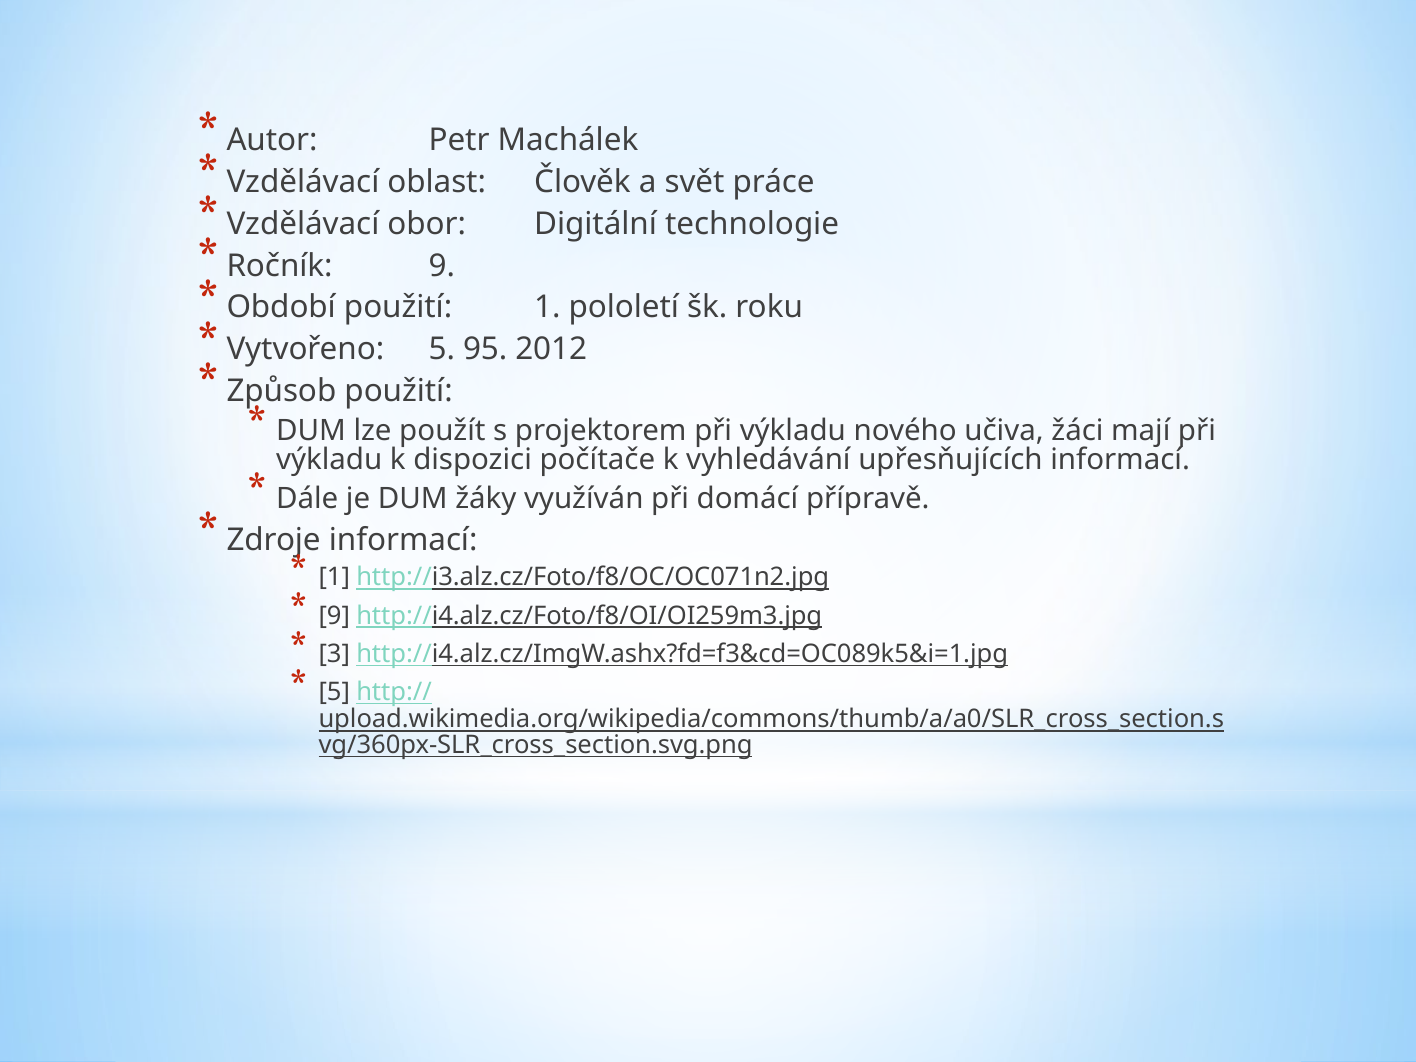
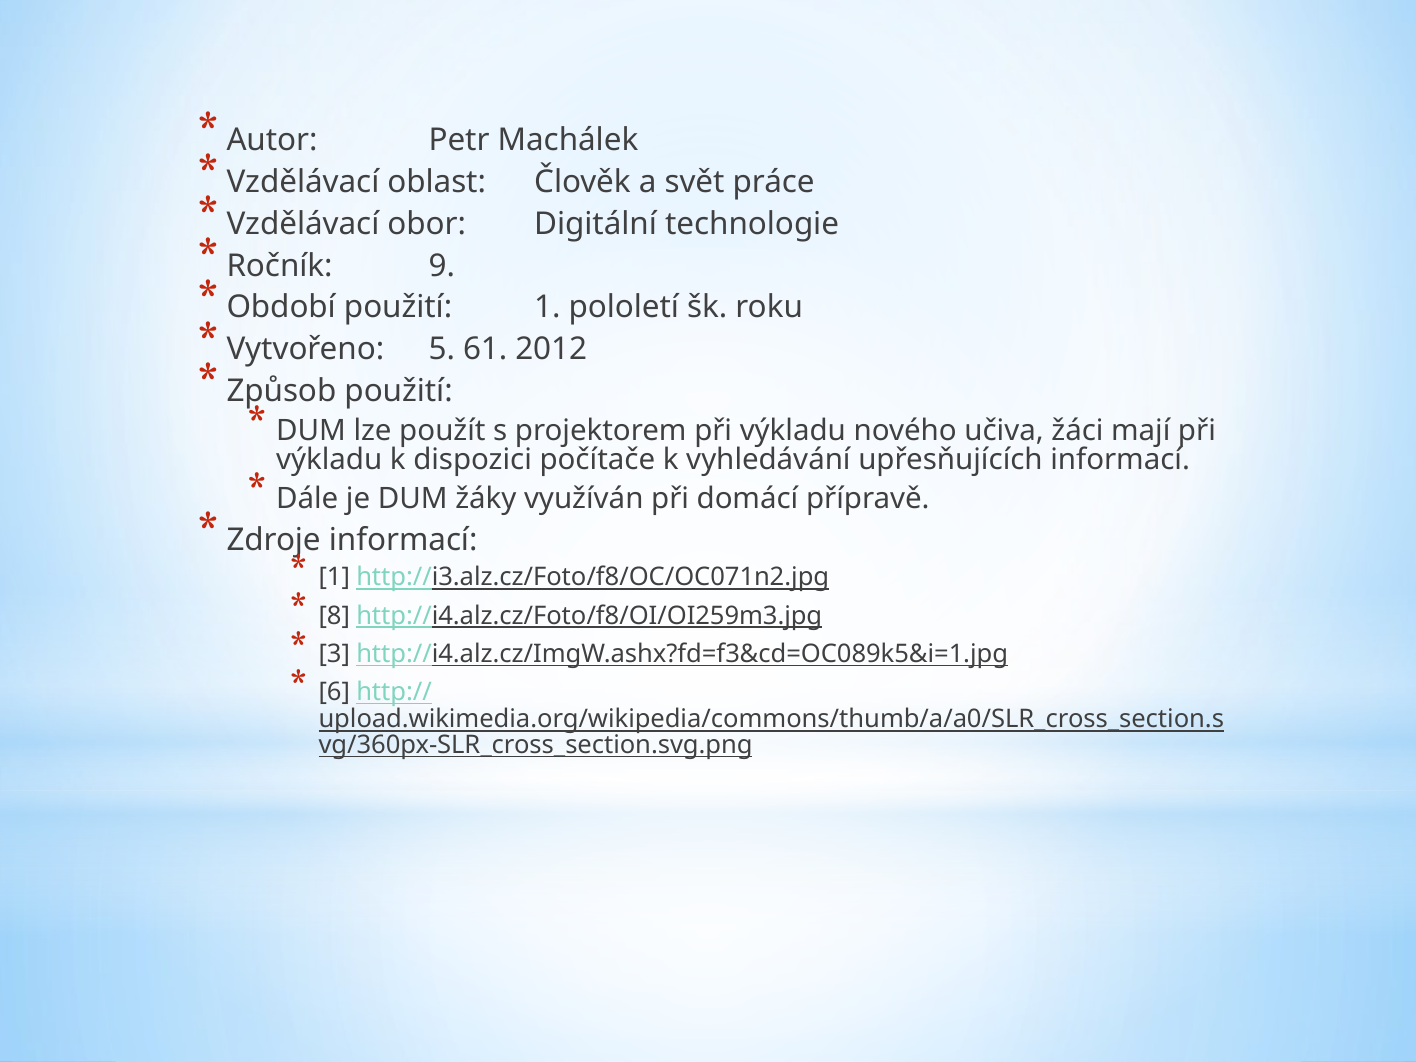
95: 95 -> 61
9 at (334, 616): 9 -> 8
5 at (334, 692): 5 -> 6
